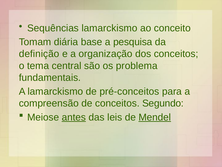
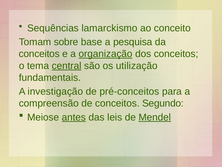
diária: diária -> sobre
definição at (39, 54): definição -> conceitos
organização underline: none -> present
central underline: none -> present
problema: problema -> utilização
A lamarckismo: lamarckismo -> investigação
